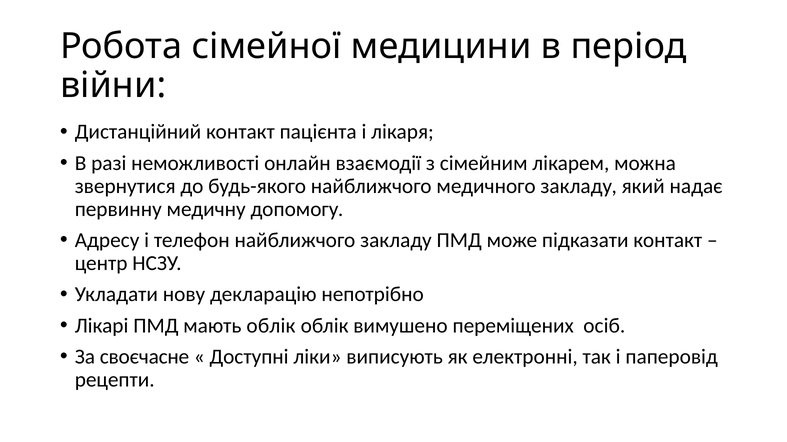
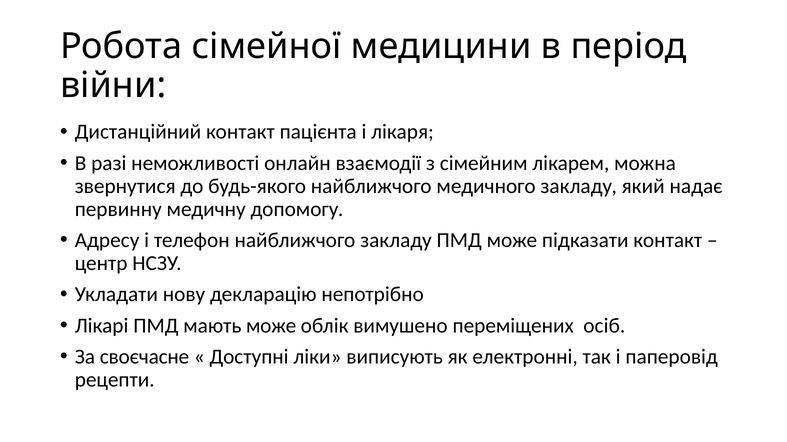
мають облік: облік -> може
